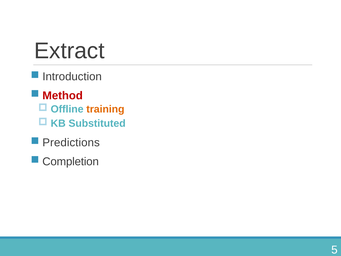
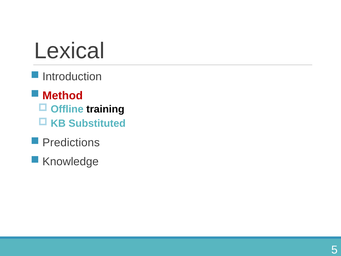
Extract: Extract -> Lexical
training colour: orange -> black
Completion: Completion -> Knowledge
